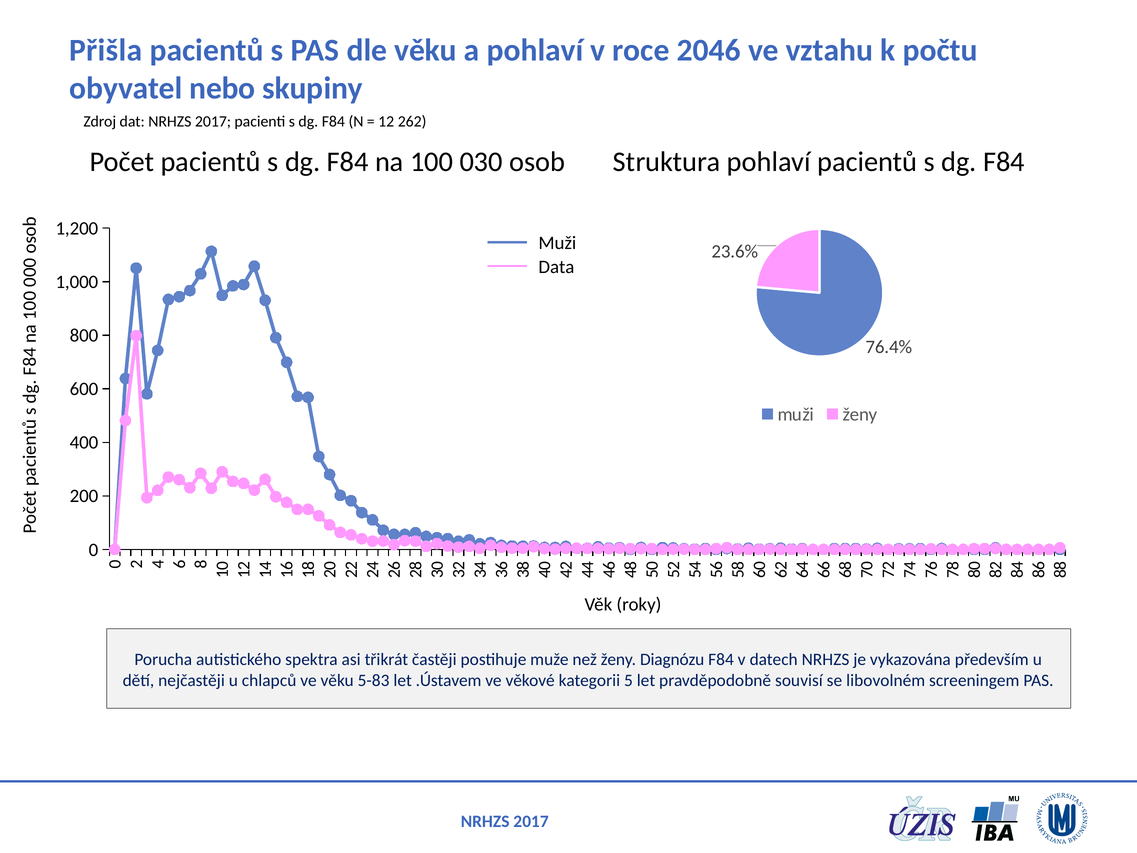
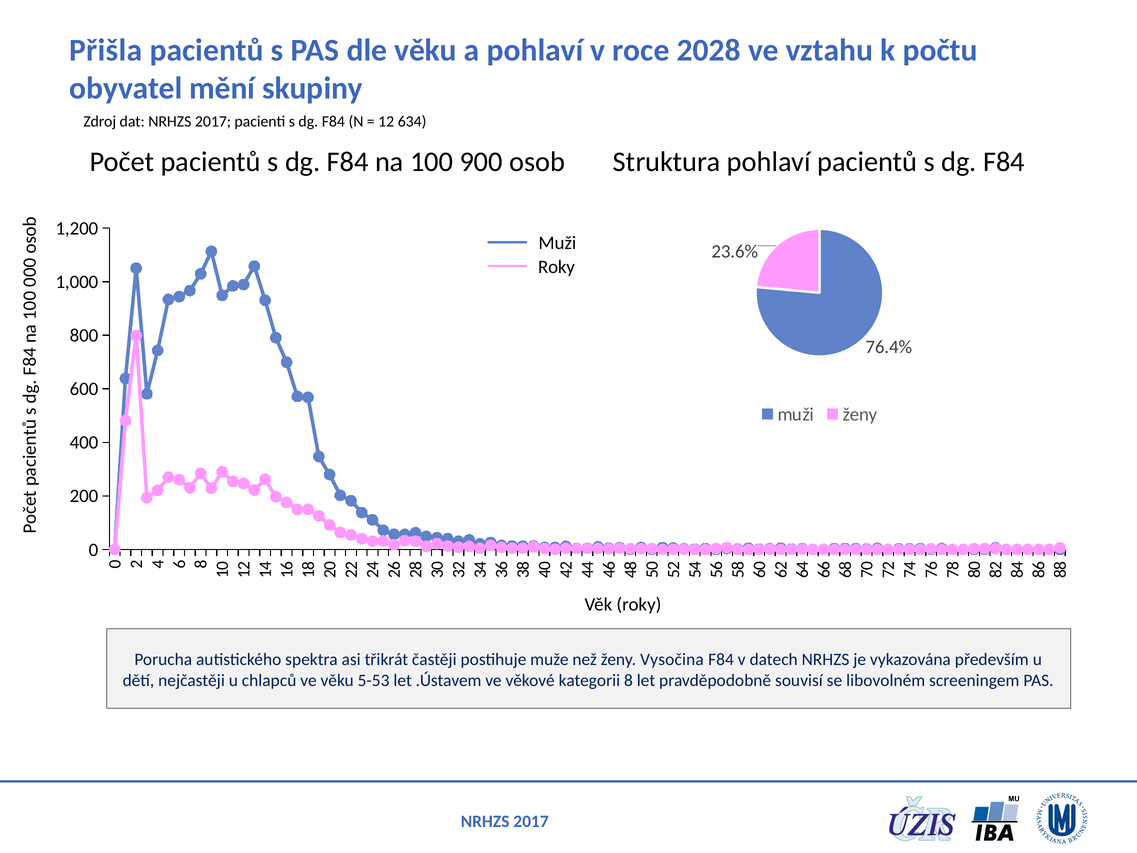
2046: 2046 -> 2028
nebo: nebo -> mění
262: 262 -> 634
030: 030 -> 900
Data at (556, 267): Data -> Roky
Diagnózu: Diagnózu -> Vysočina
5-83: 5-83 -> 5-53
kategorii 5: 5 -> 8
